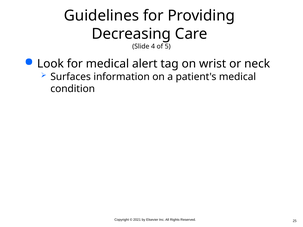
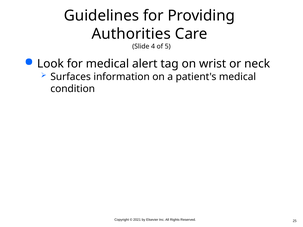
Decreasing: Decreasing -> Authorities
